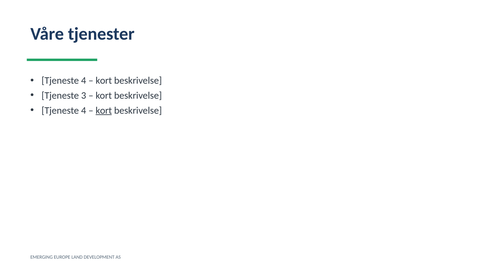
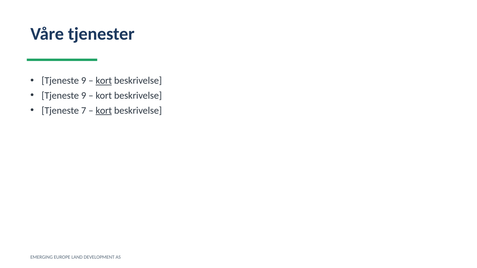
4 at (84, 81): 4 -> 9
kort at (104, 81) underline: none -> present
3 at (84, 96): 3 -> 9
4 at (84, 111): 4 -> 7
